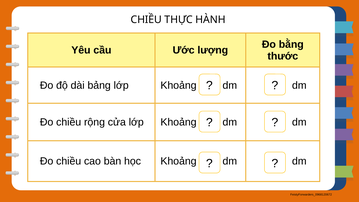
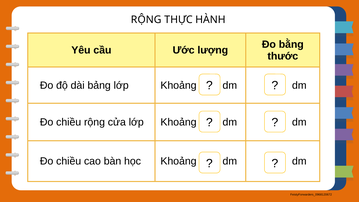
CHIỀU at (146, 20): CHIỀU -> RỘNG
